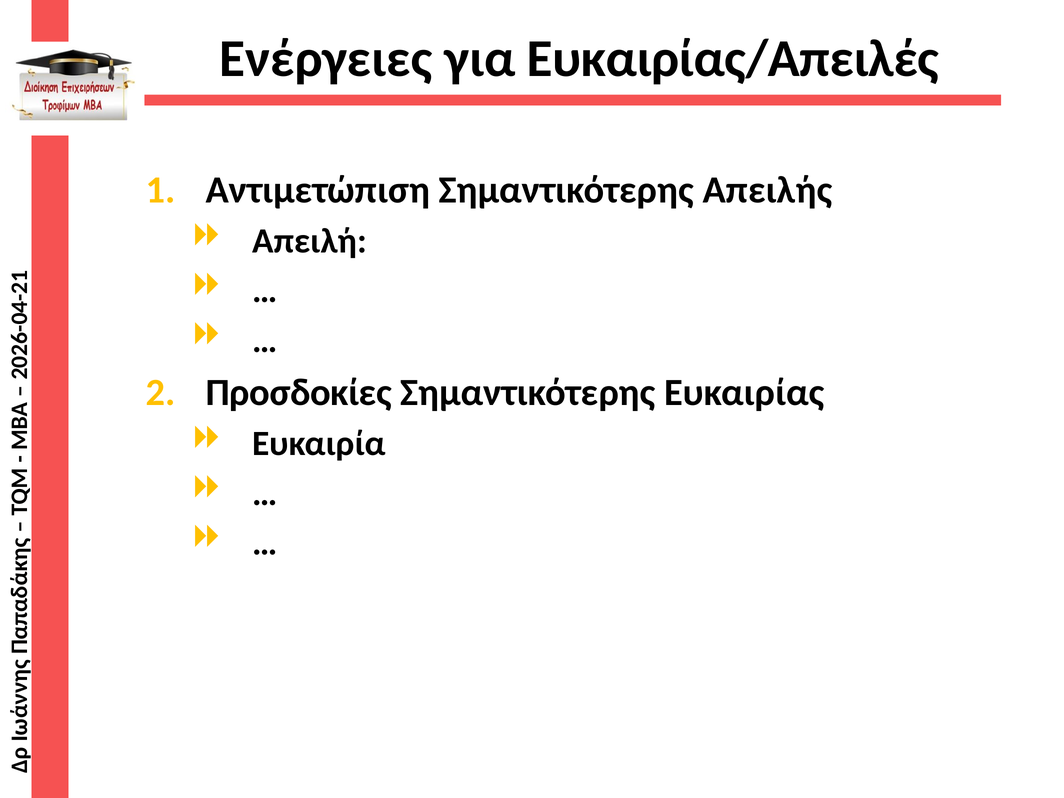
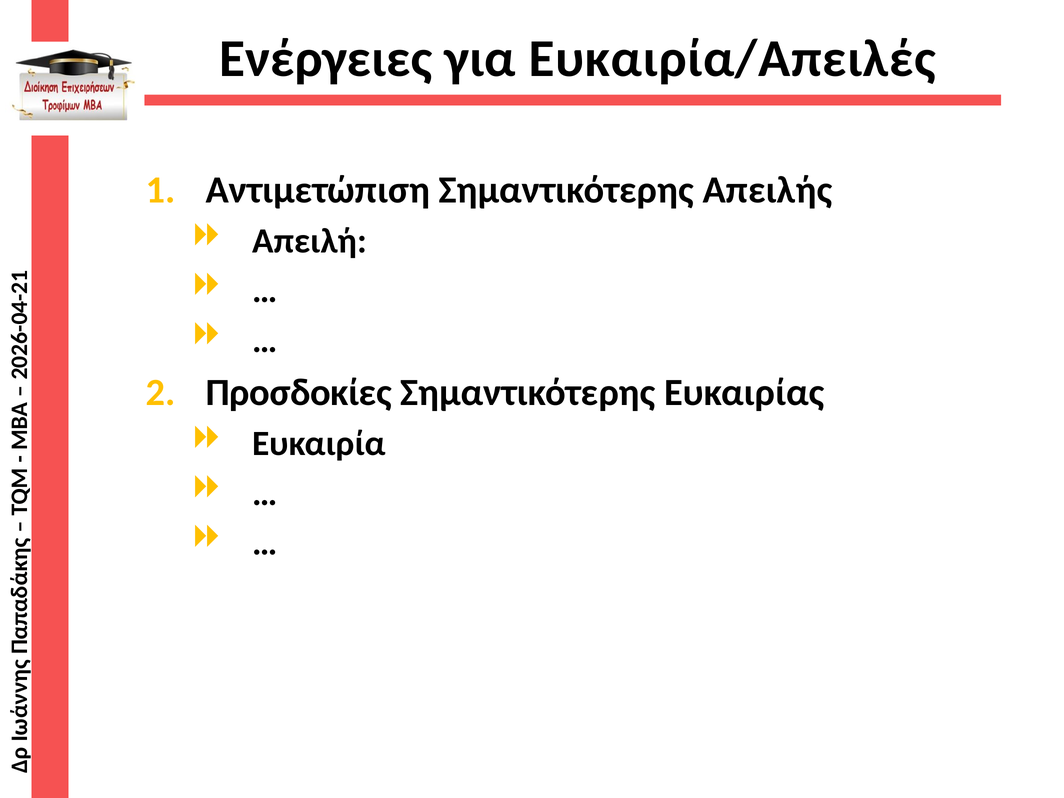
Ευκαιρίας/Απειλές: Ευκαιρίας/Απειλές -> Ευκαιρία/Απειλές
